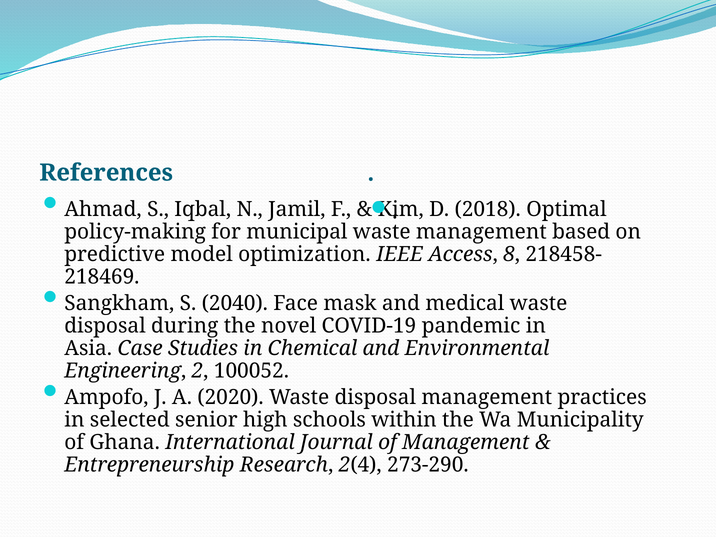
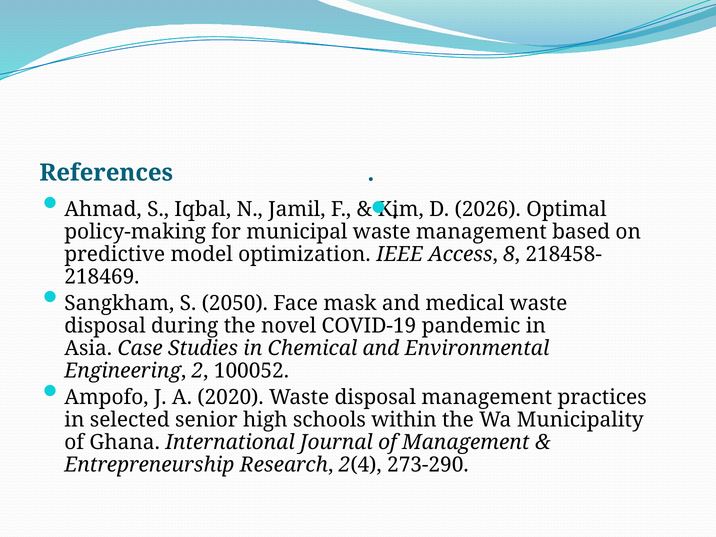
2018: 2018 -> 2026
2040: 2040 -> 2050
